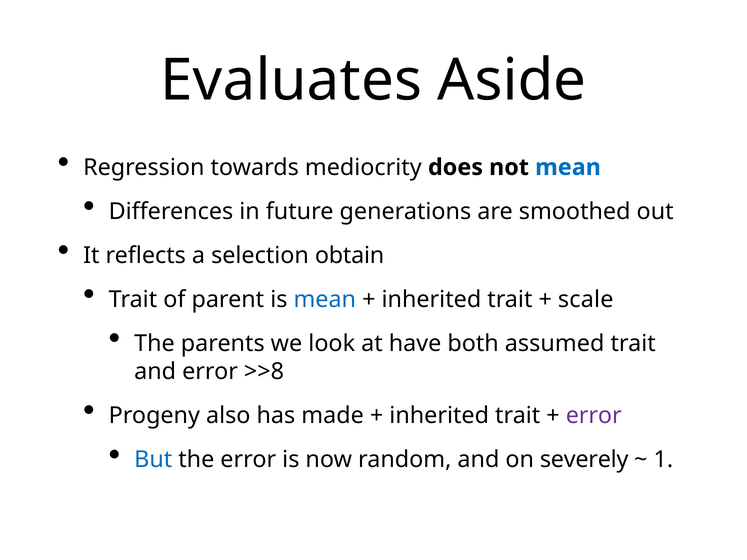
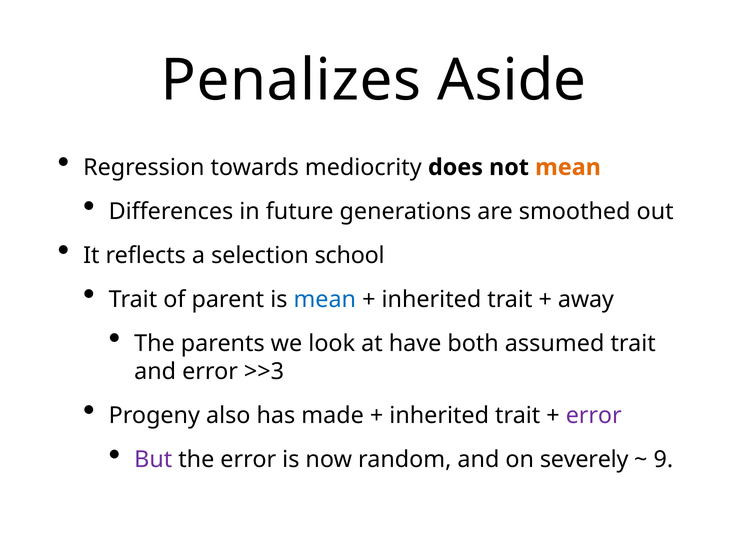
Evaluates: Evaluates -> Penalizes
mean at (568, 167) colour: blue -> orange
obtain: obtain -> school
scale: scale -> away
>>8: >>8 -> >>3
But colour: blue -> purple
1: 1 -> 9
